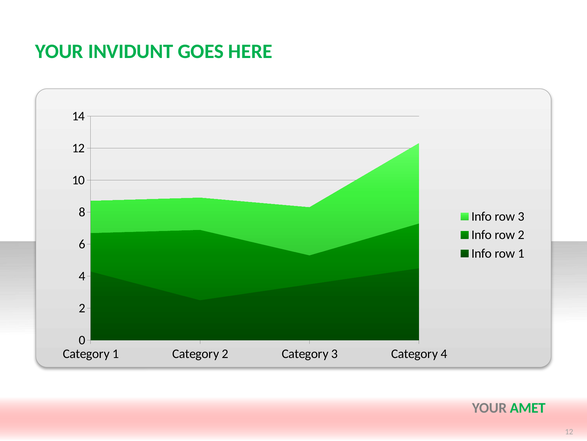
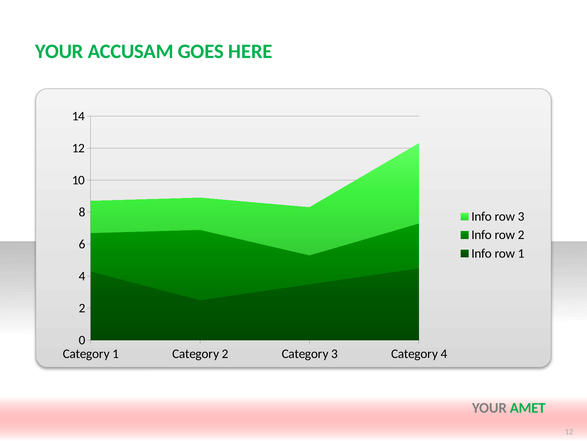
INVIDUNT: INVIDUNT -> ACCUSAM
